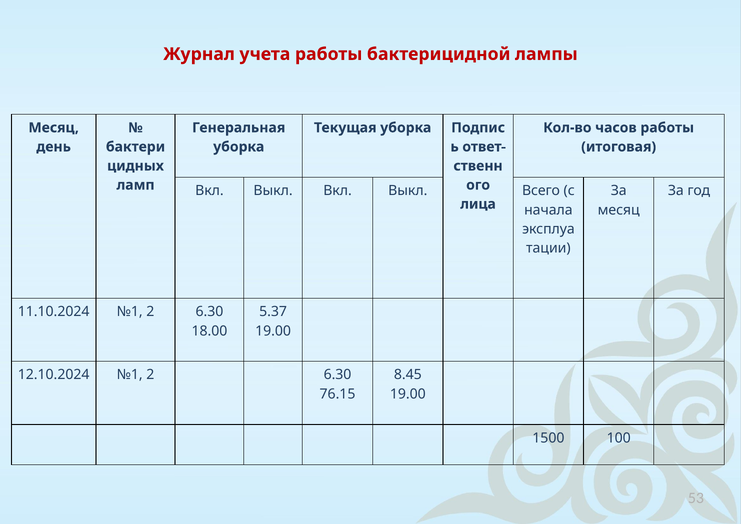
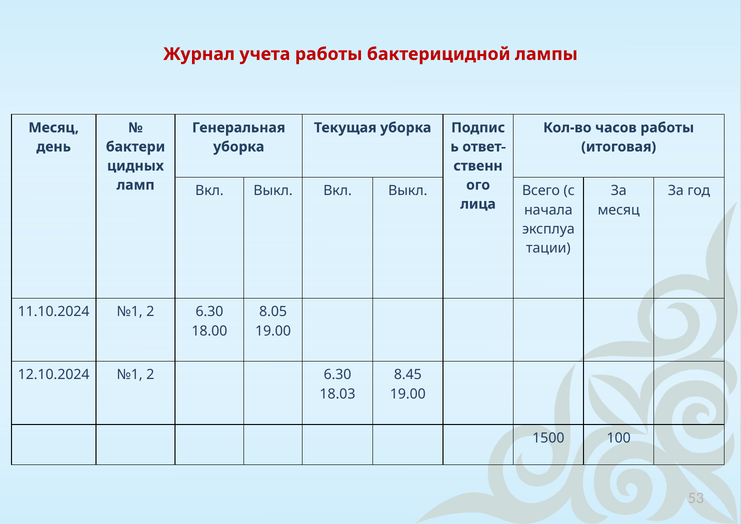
5.37: 5.37 -> 8.05
76.15: 76.15 -> 18.03
